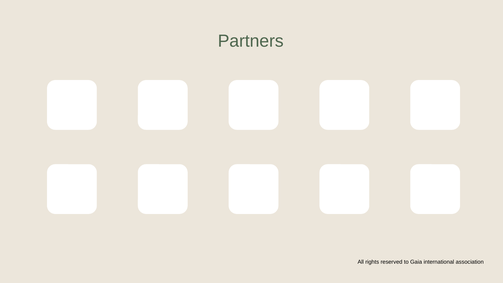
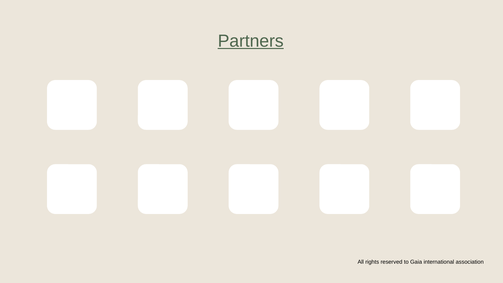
Partners underline: none -> present
